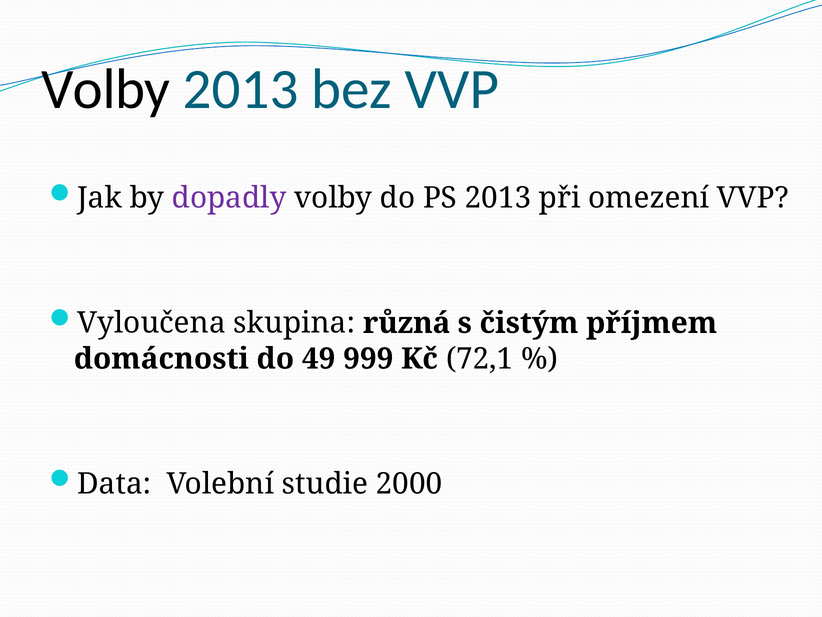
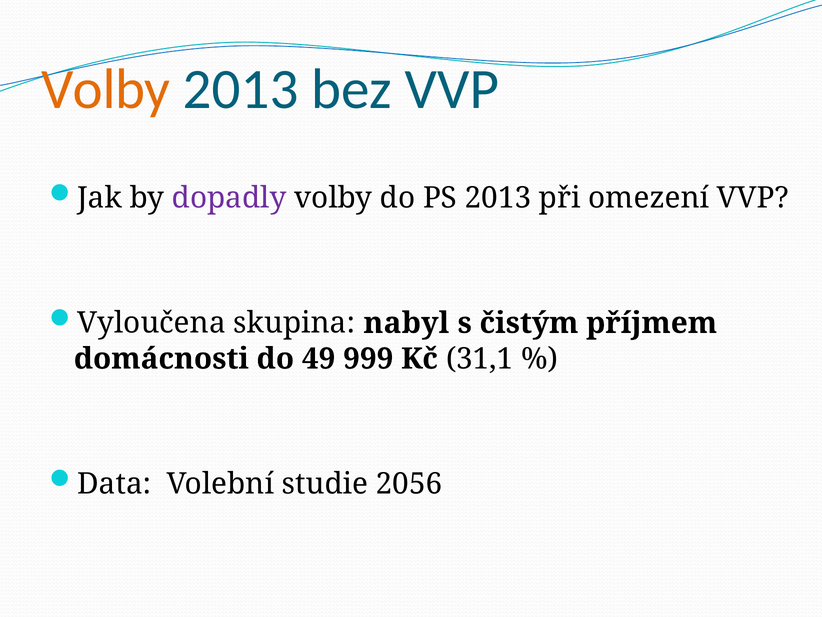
Volby at (106, 89) colour: black -> orange
různá: různá -> nabyl
72,1: 72,1 -> 31,1
2000: 2000 -> 2056
